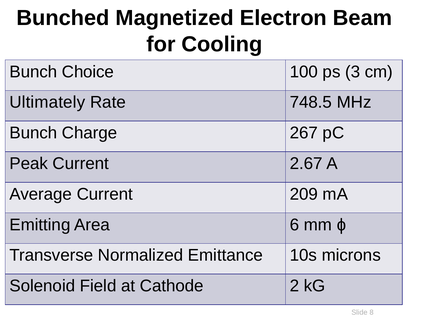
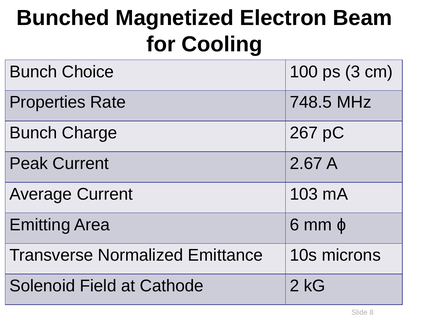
Ultimately: Ultimately -> Properties
209: 209 -> 103
